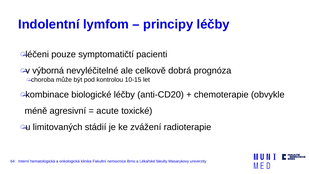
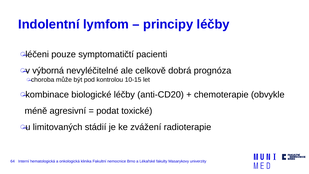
acute: acute -> podat
